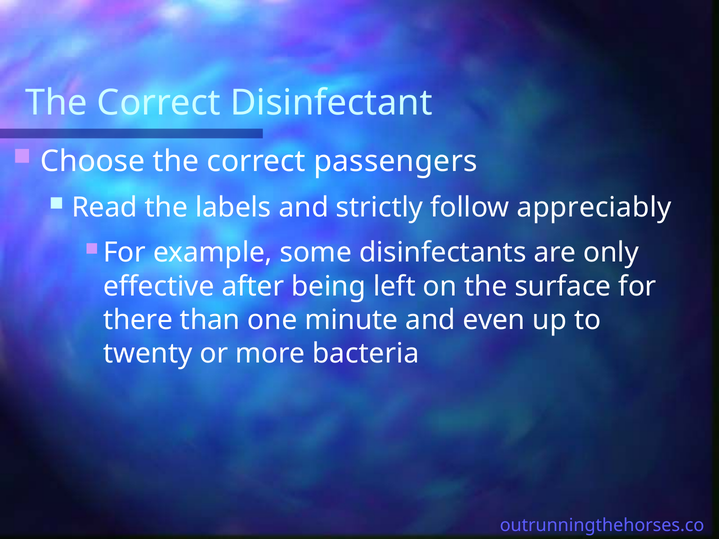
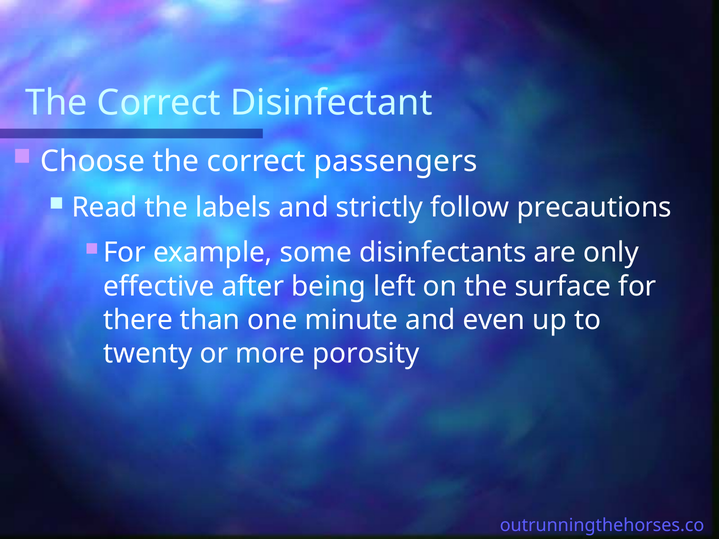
appreciably: appreciably -> precautions
bacteria: bacteria -> porosity
